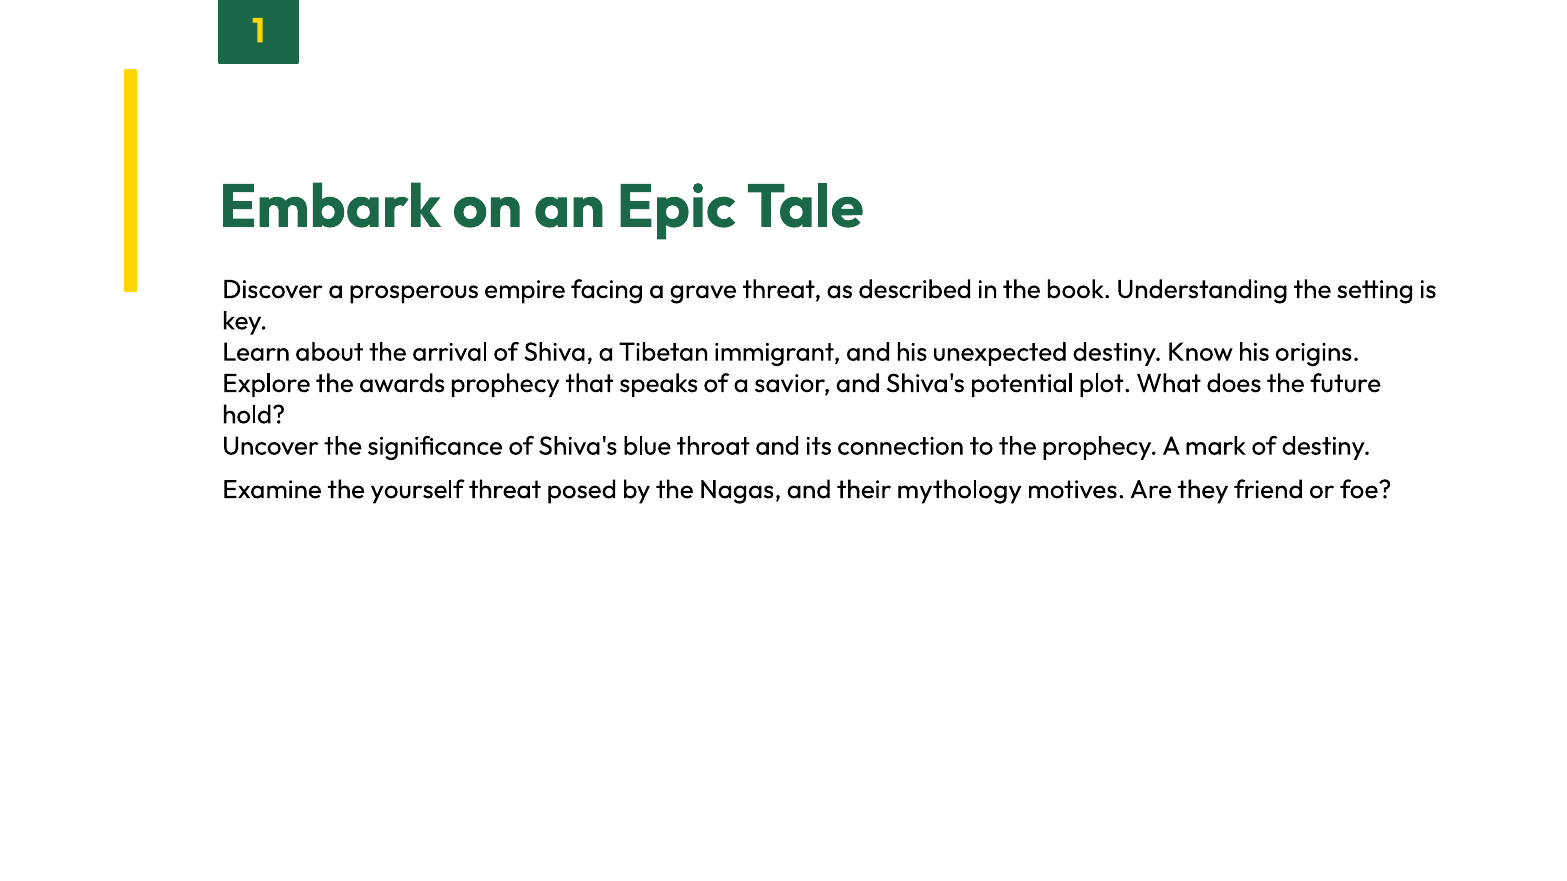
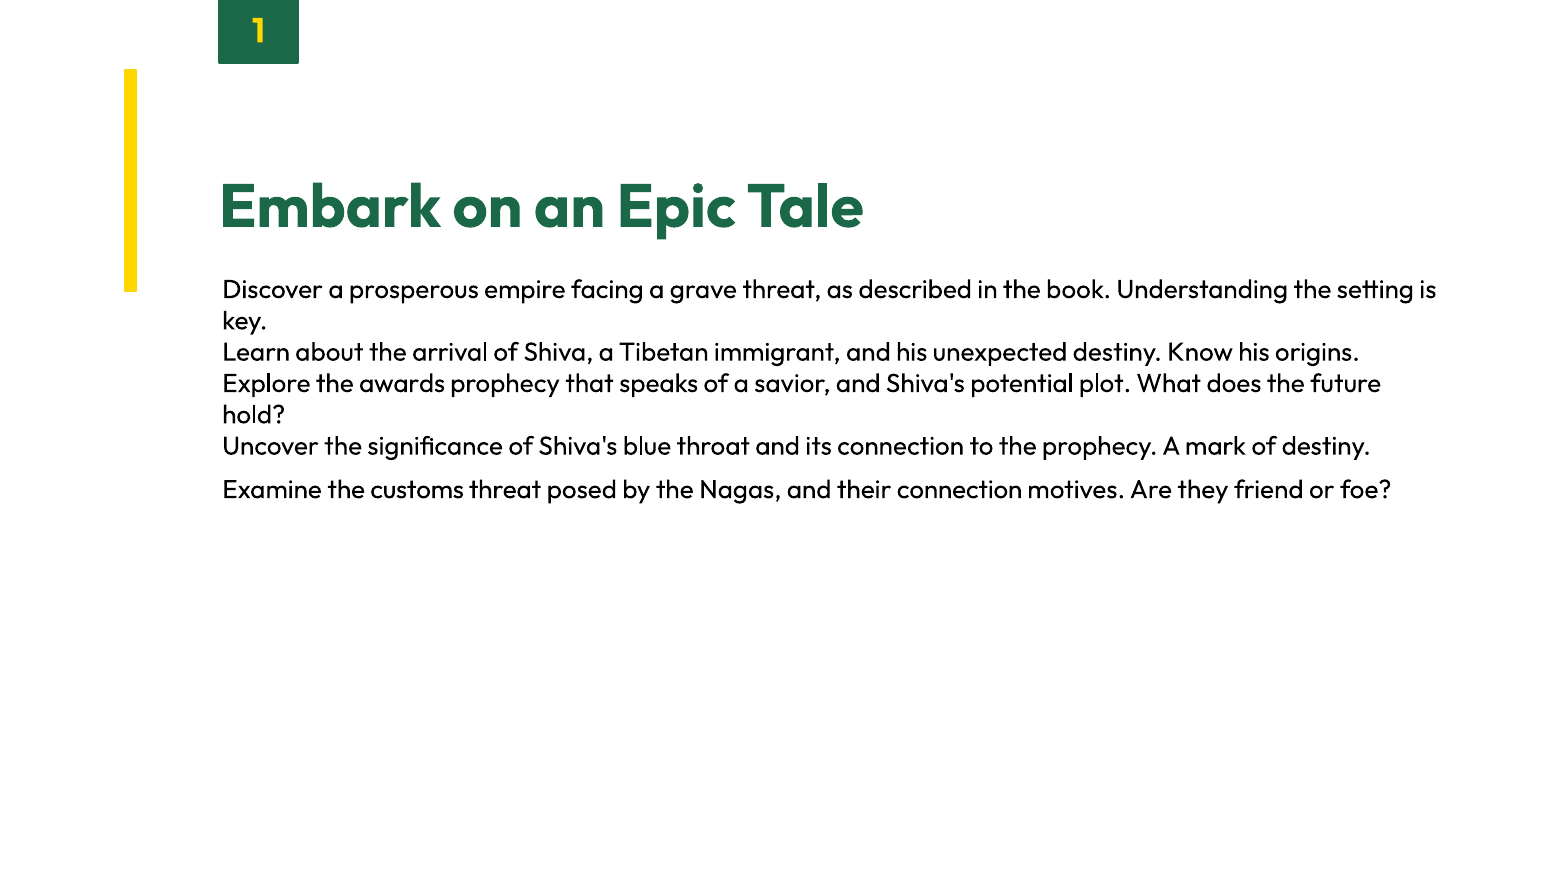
yourself: yourself -> customs
their mythology: mythology -> connection
